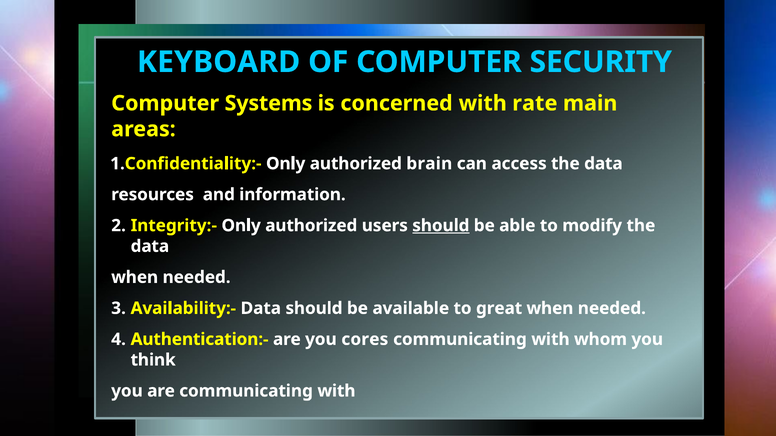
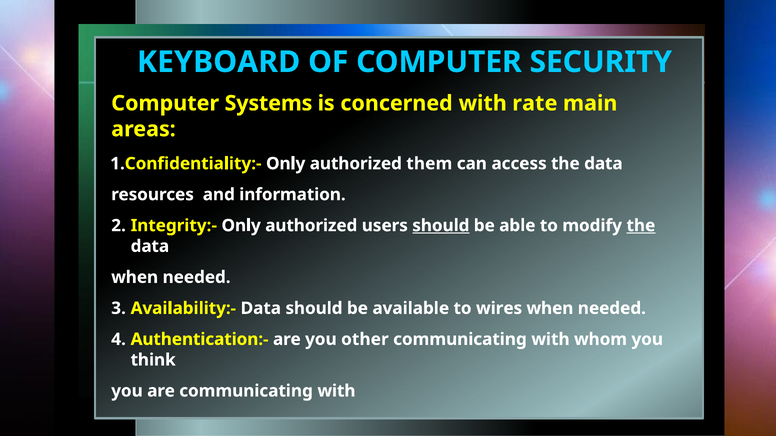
brain: brain -> them
the at (641, 226) underline: none -> present
great: great -> wires
cores: cores -> other
